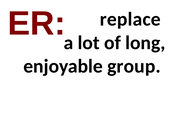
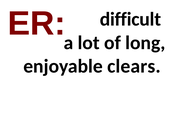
replace: replace -> difficult
group: group -> clears
